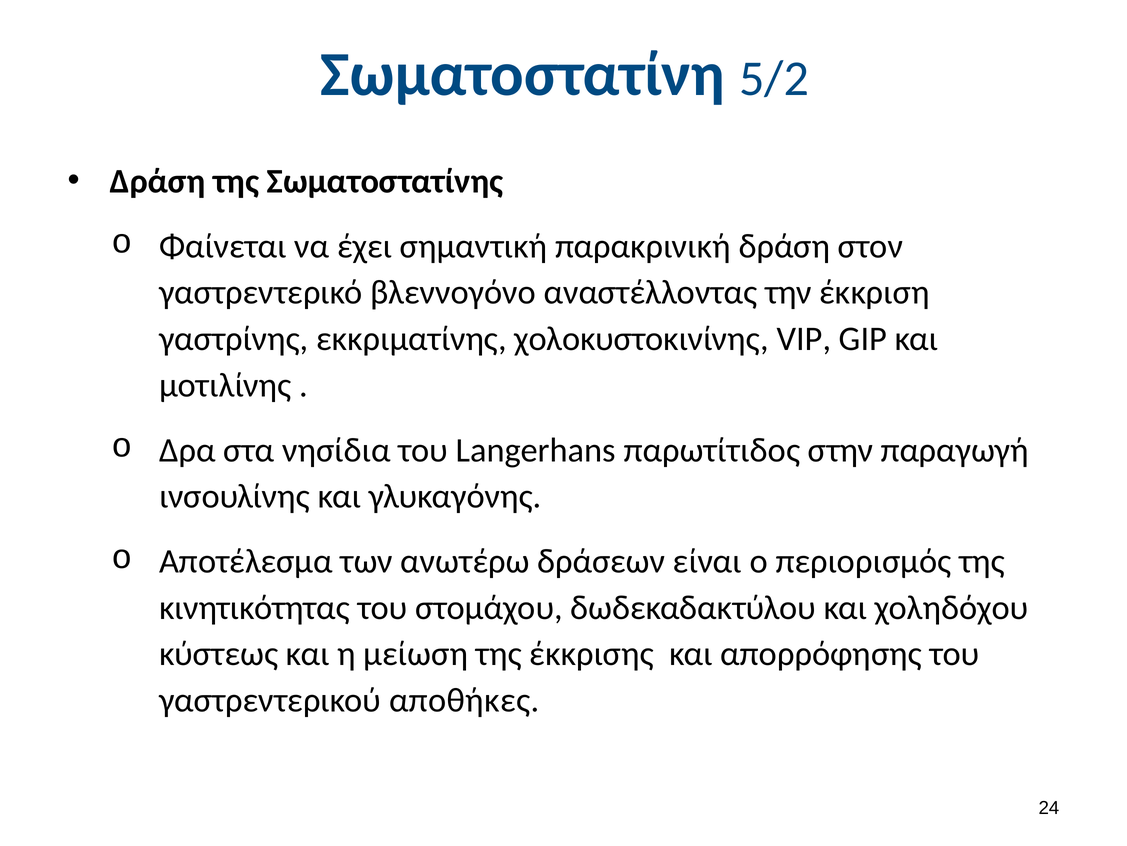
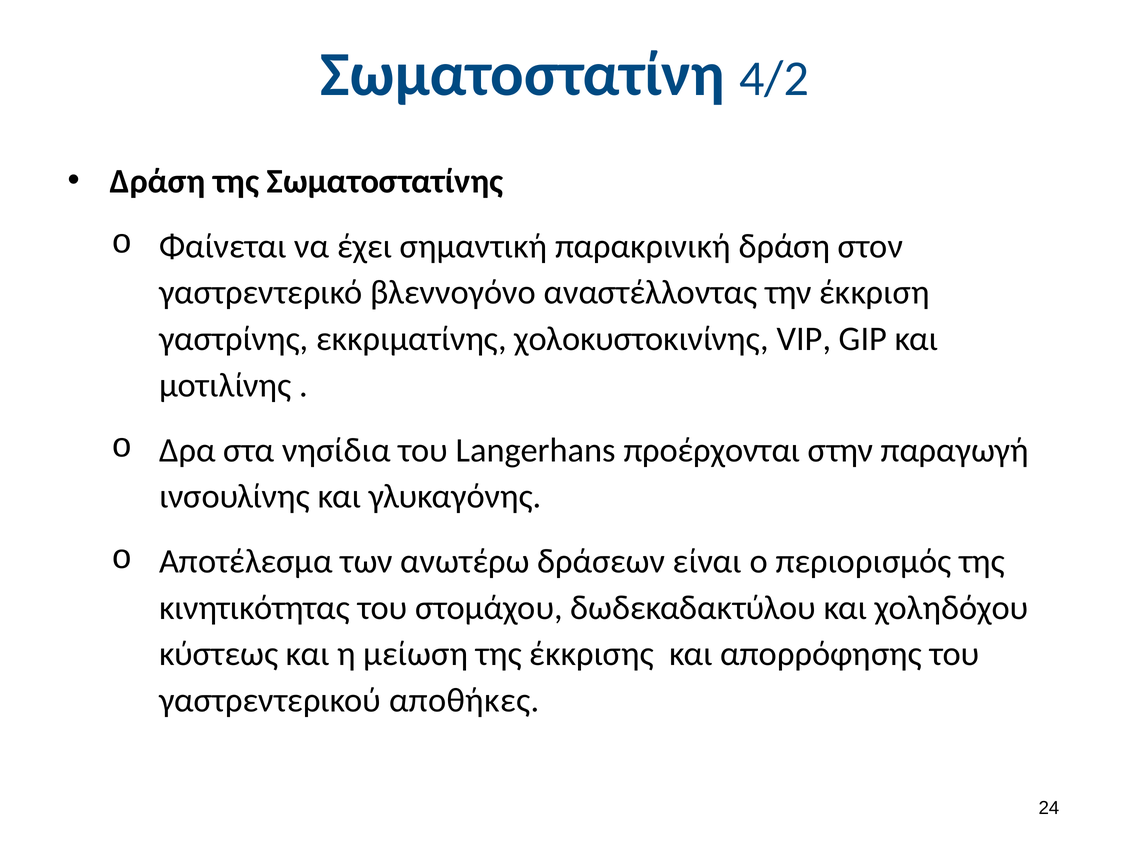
5/2: 5/2 -> 4/2
παρωτίτιδος: παρωτίτιδος -> προέρχονται
